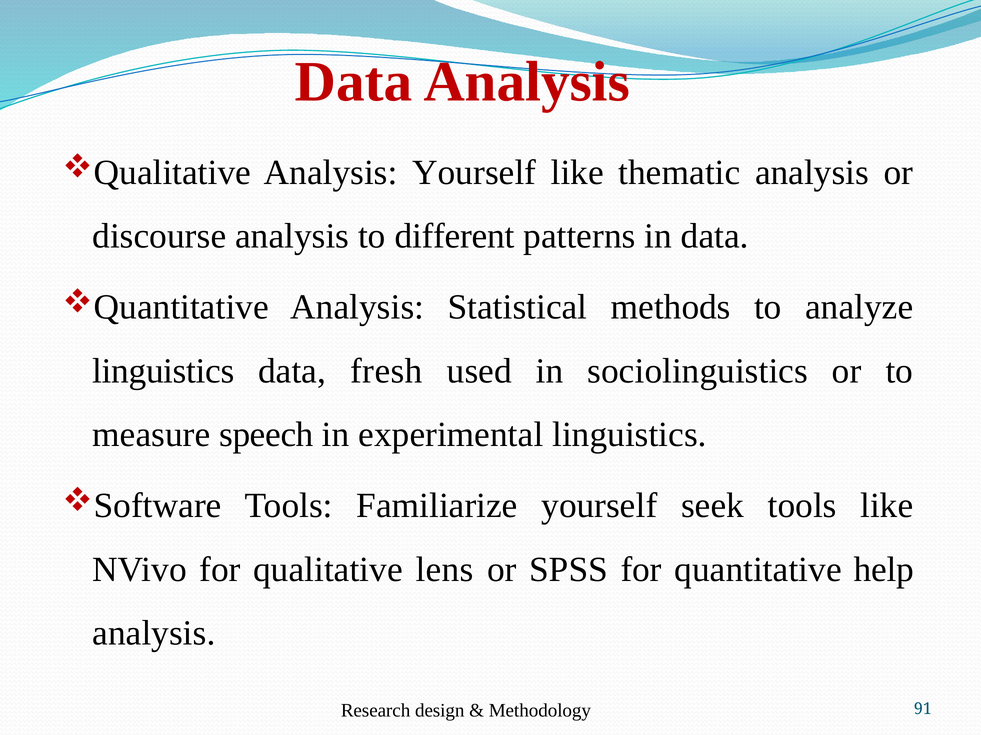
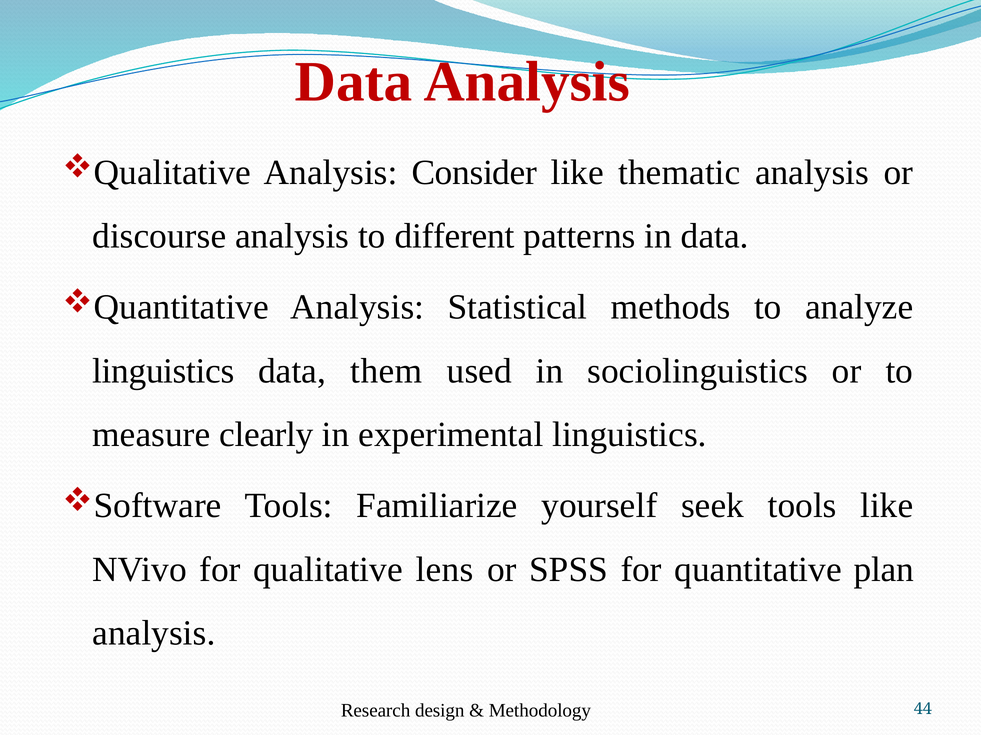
Analysis Yourself: Yourself -> Consider
fresh: fresh -> them
speech: speech -> clearly
help: help -> plan
91: 91 -> 44
